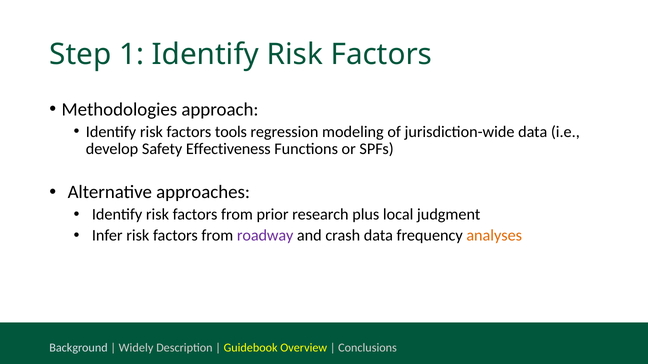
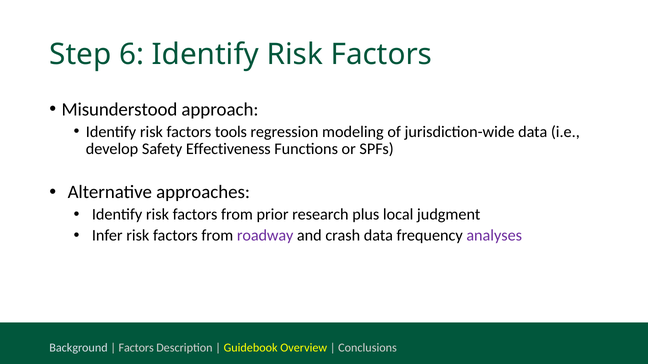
1: 1 -> 6
Methodologies: Methodologies -> Misunderstood
analyses colour: orange -> purple
Widely at (136, 348): Widely -> Factors
